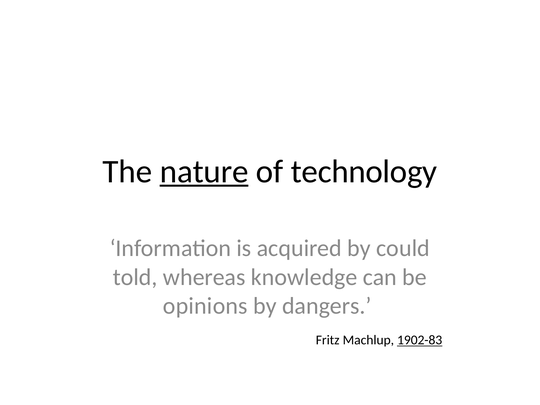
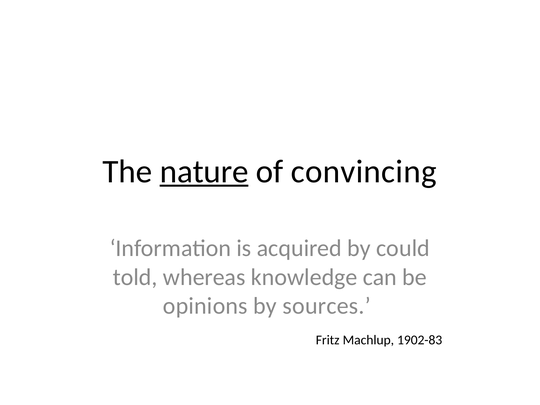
technology: technology -> convincing
dangers: dangers -> sources
1902-83 underline: present -> none
